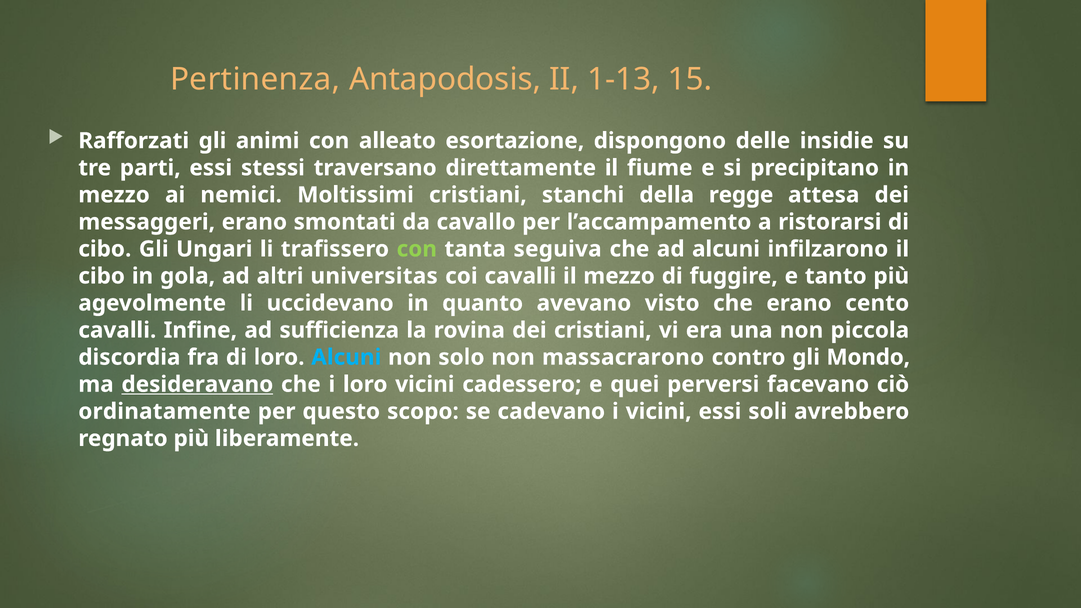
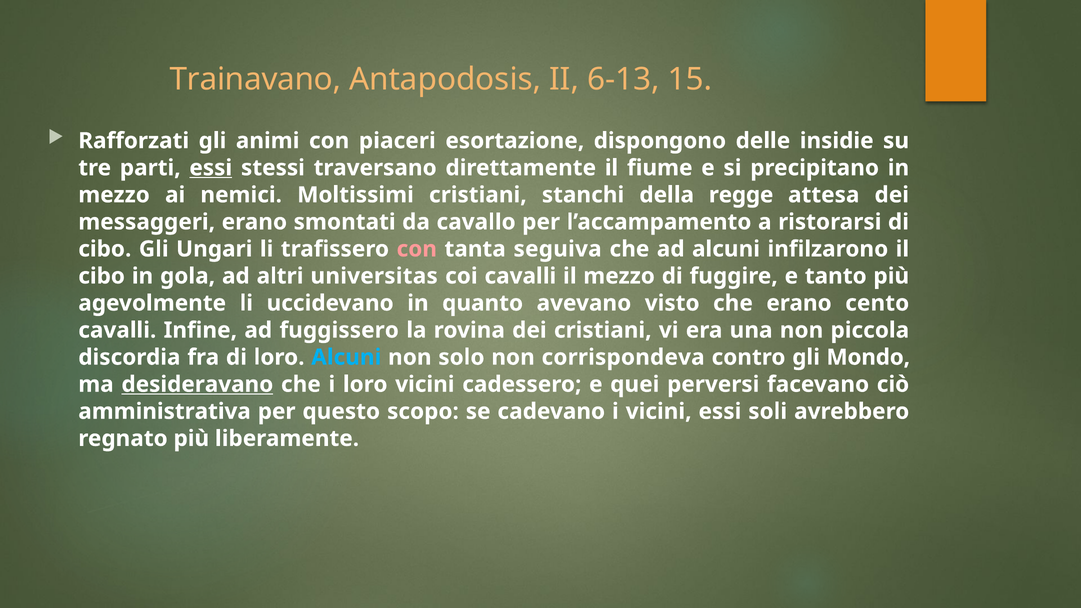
Pertinenza: Pertinenza -> Trainavano
1-13: 1-13 -> 6-13
alleato: alleato -> piaceri
essi at (211, 168) underline: none -> present
con at (417, 249) colour: light green -> pink
sufficienza: sufficienza -> fuggissero
massacrarono: massacrarono -> corrispondeva
ordinatamente: ordinatamente -> amministrativa
